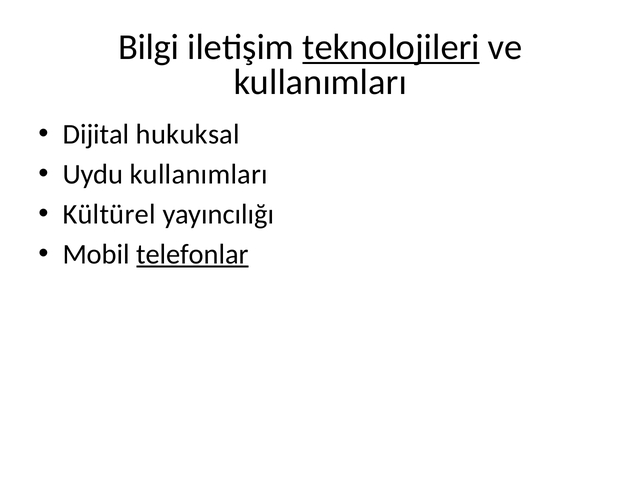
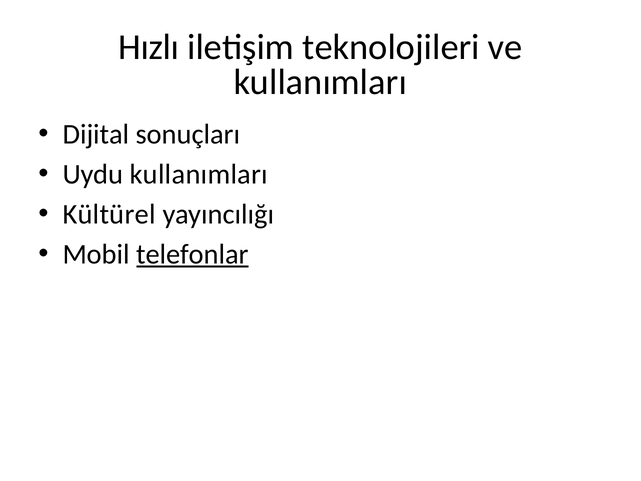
Bilgi: Bilgi -> Hızlı
teknolojileri underline: present -> none
hukuksal: hukuksal -> sonuçları
